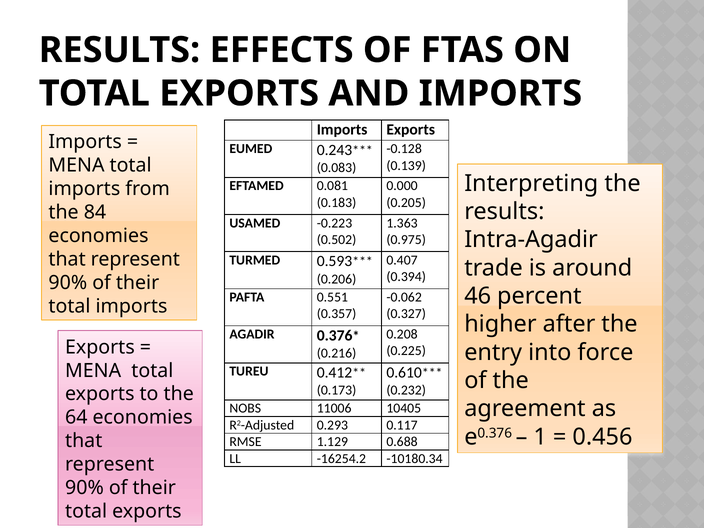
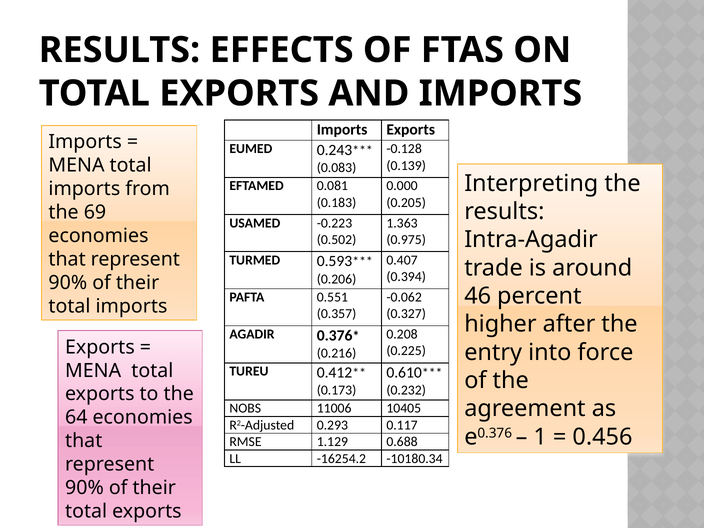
84: 84 -> 69
